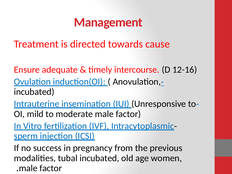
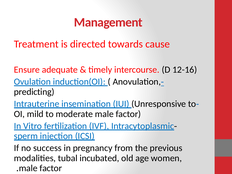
incubated at (34, 92): incubated -> predicting
